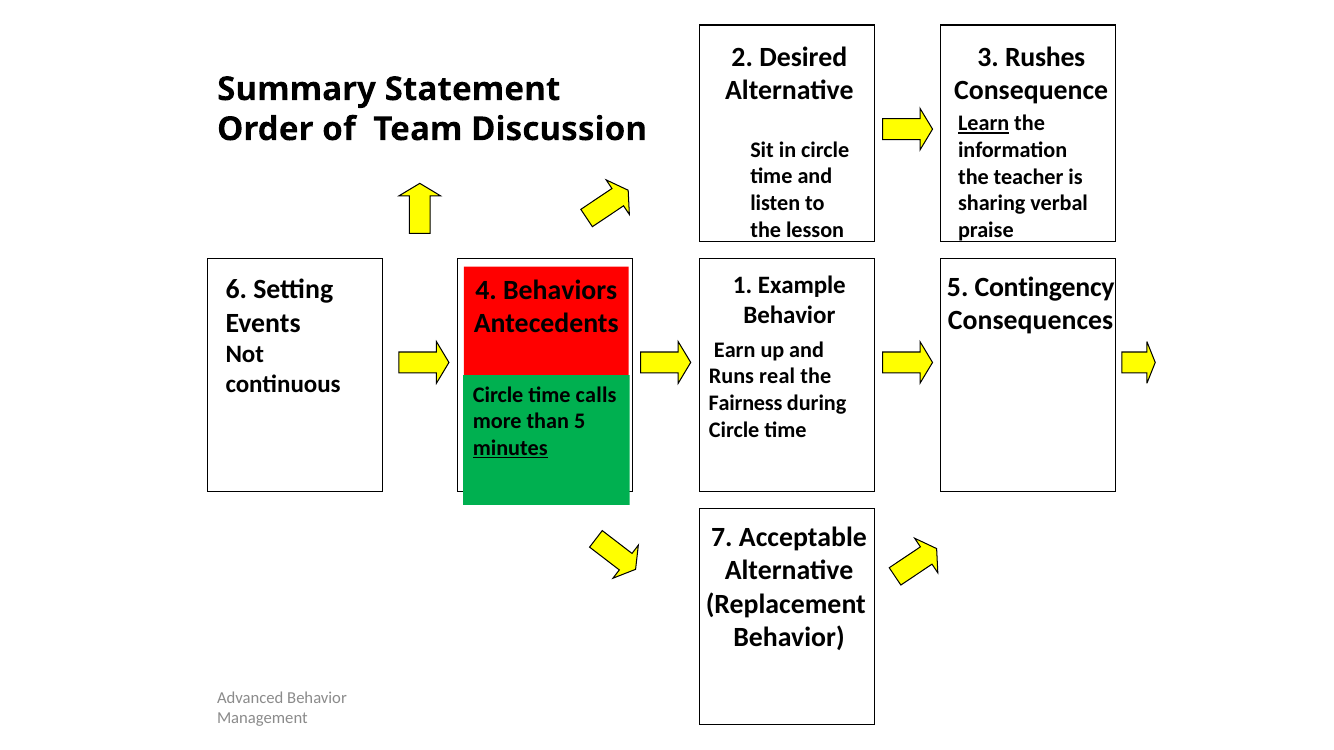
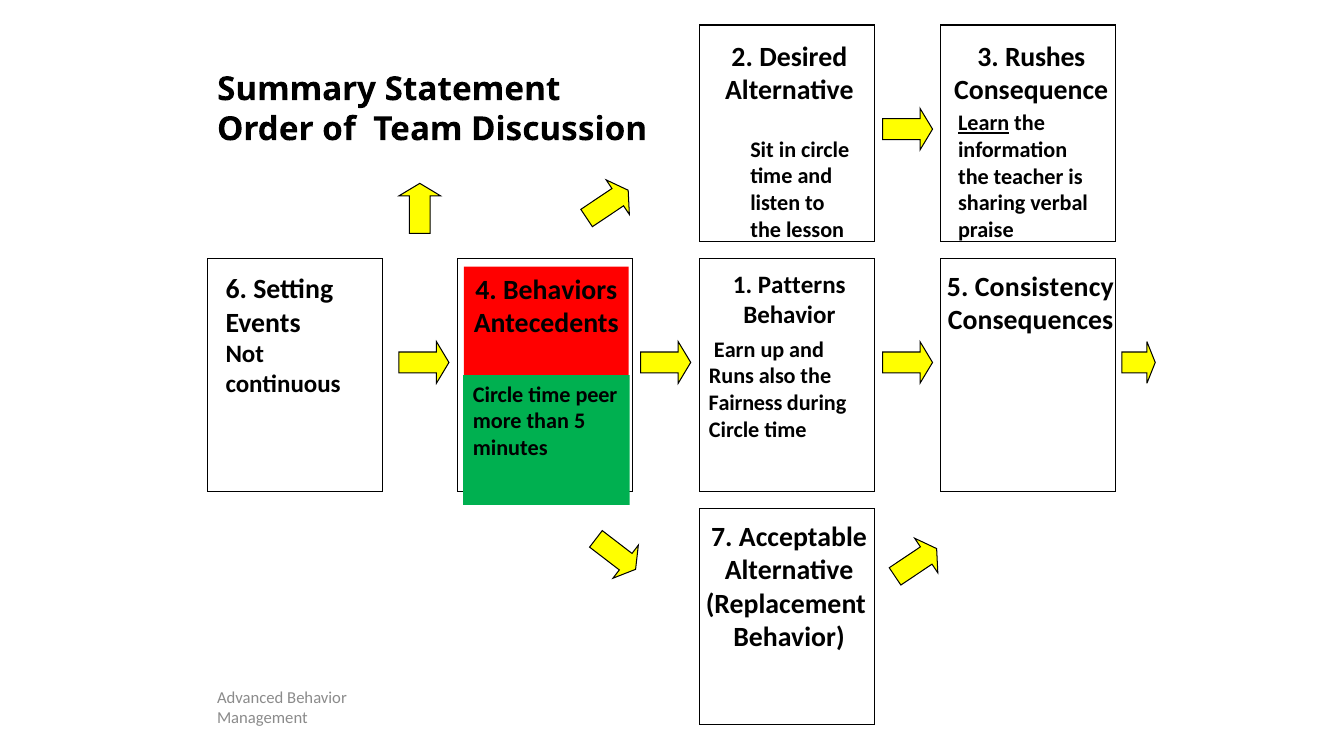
Example: Example -> Patterns
Contingency: Contingency -> Consistency
real: real -> also
calls: calls -> peer
minutes underline: present -> none
